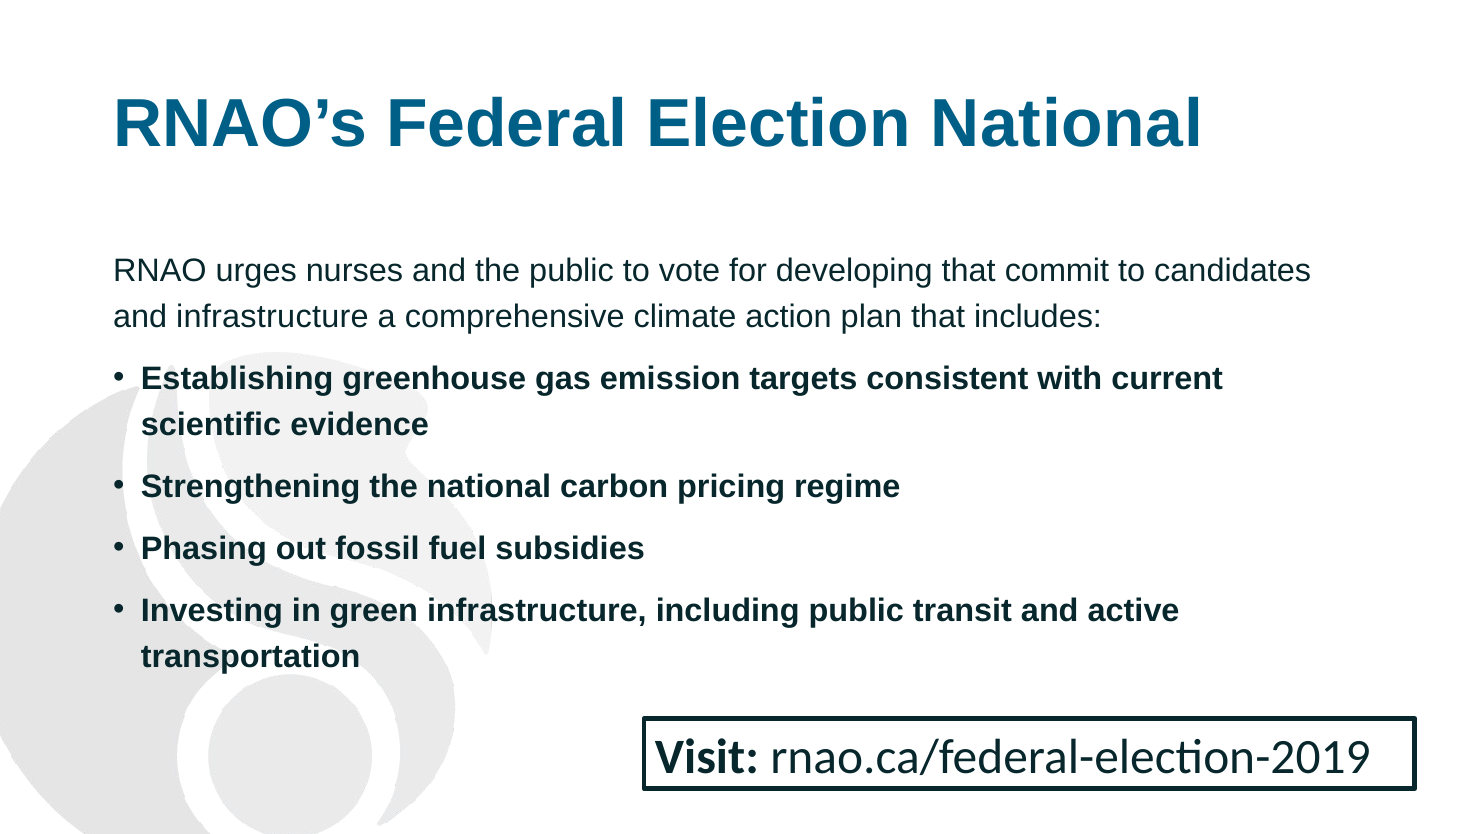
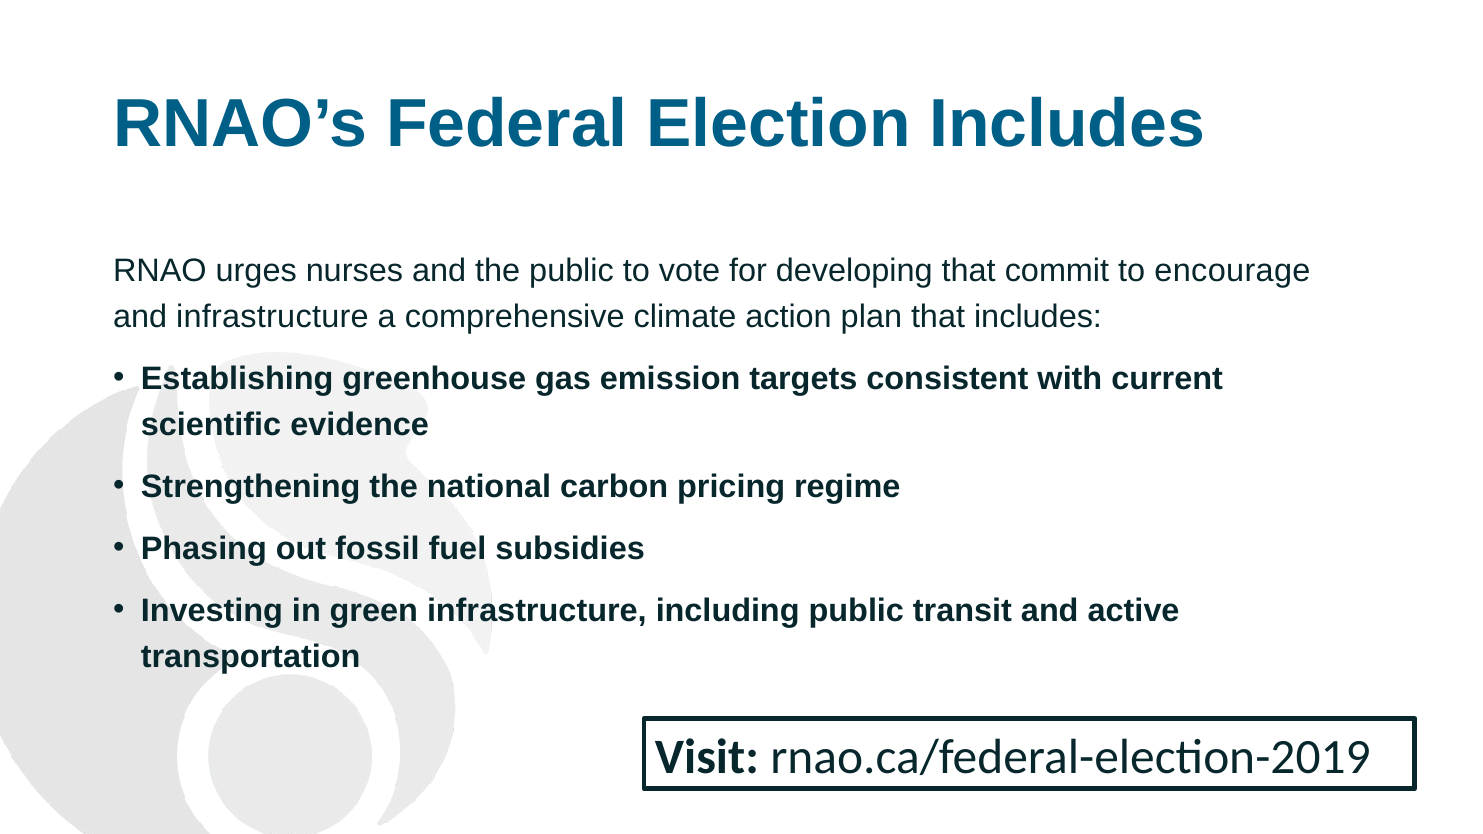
Election National: National -> Includes
candidates: candidates -> encourage
